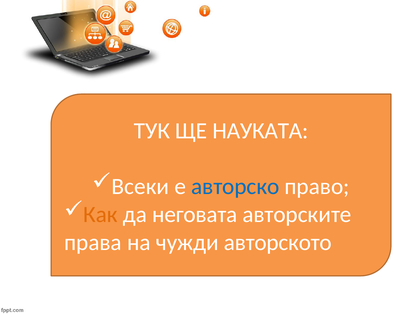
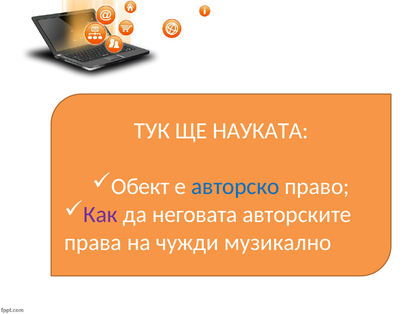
Всеки: Всеки -> Обект
Как colour: orange -> purple
авторското: авторското -> музикално
